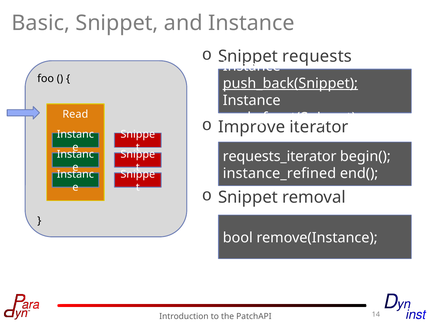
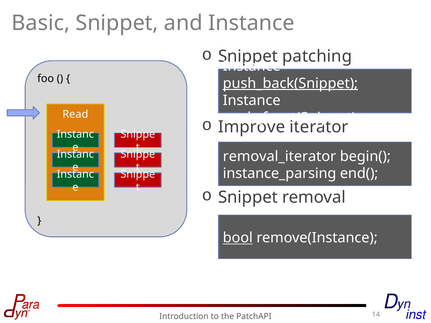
requests: requests -> patching
requests_iterator: requests_iterator -> removal_iterator
instance_refined: instance_refined -> instance_parsing
bool underline: none -> present
